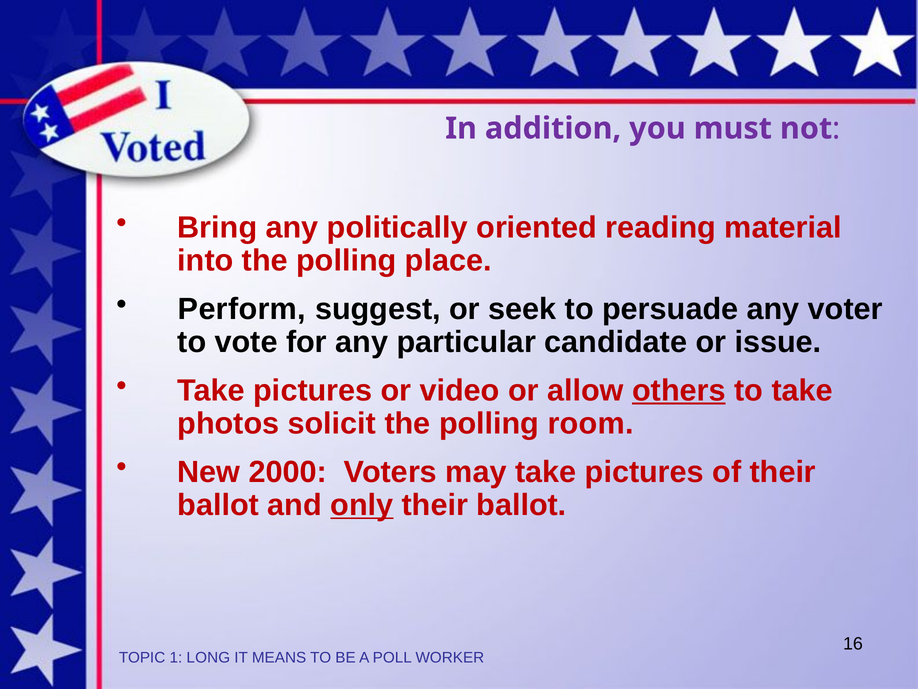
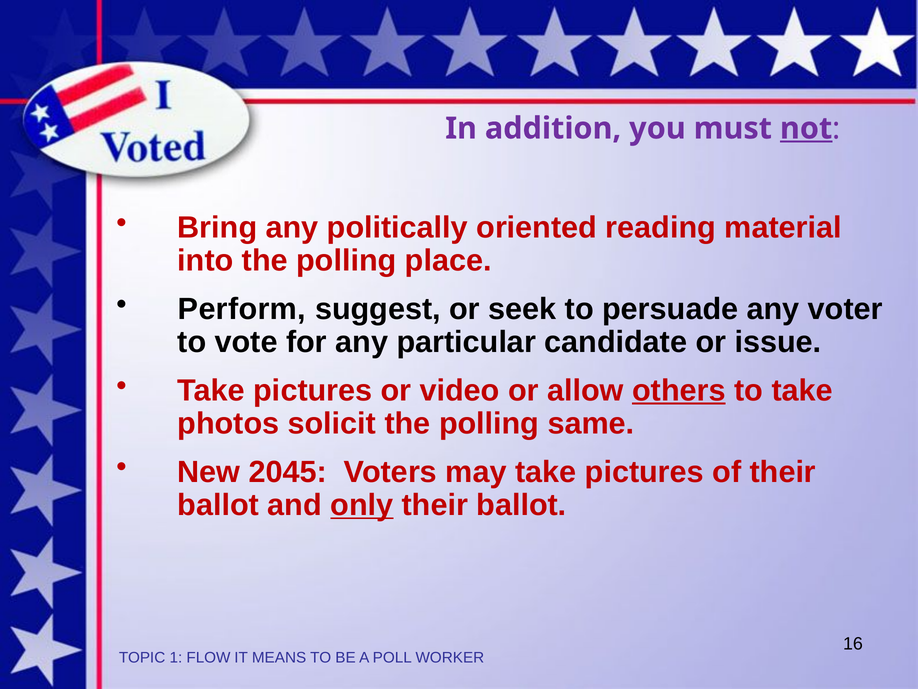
not underline: none -> present
room: room -> same
2000: 2000 -> 2045
LONG: LONG -> FLOW
